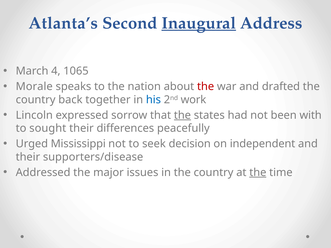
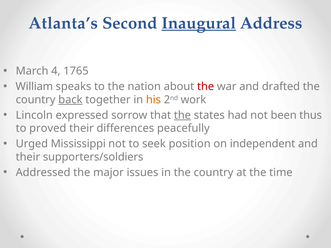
1065: 1065 -> 1765
Morale: Morale -> William
back underline: none -> present
his colour: blue -> orange
with: with -> thus
sought: sought -> proved
decision: decision -> position
supporters/disease: supporters/disease -> supporters/soldiers
the at (258, 173) underline: present -> none
